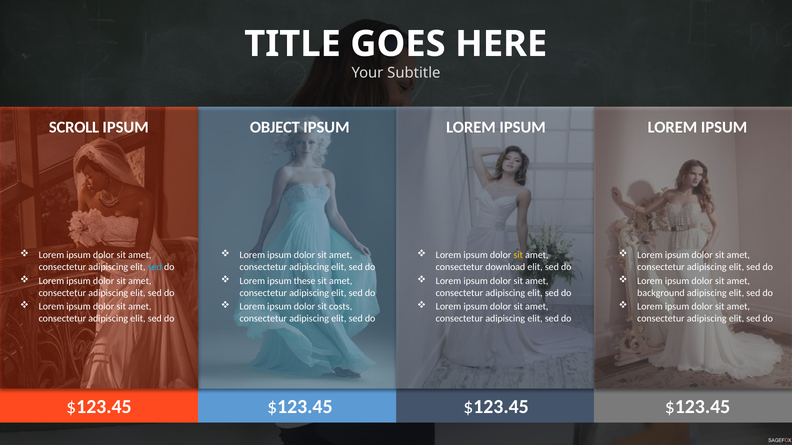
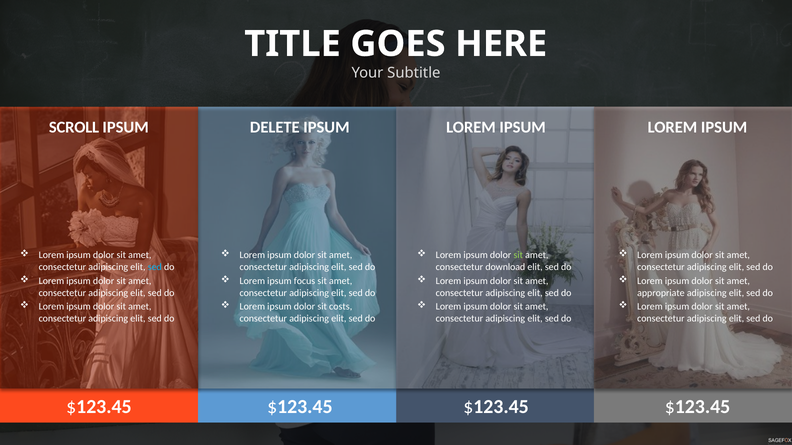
OBJECT: OBJECT -> DELETE
sit at (518, 256) colour: yellow -> light green
these: these -> focus
background: background -> appropriate
